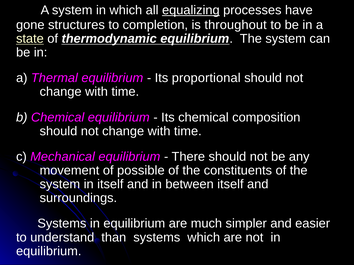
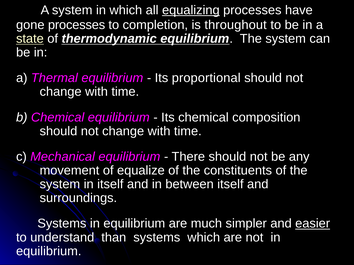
gone structures: structures -> processes
possible: possible -> equalize
easier underline: none -> present
